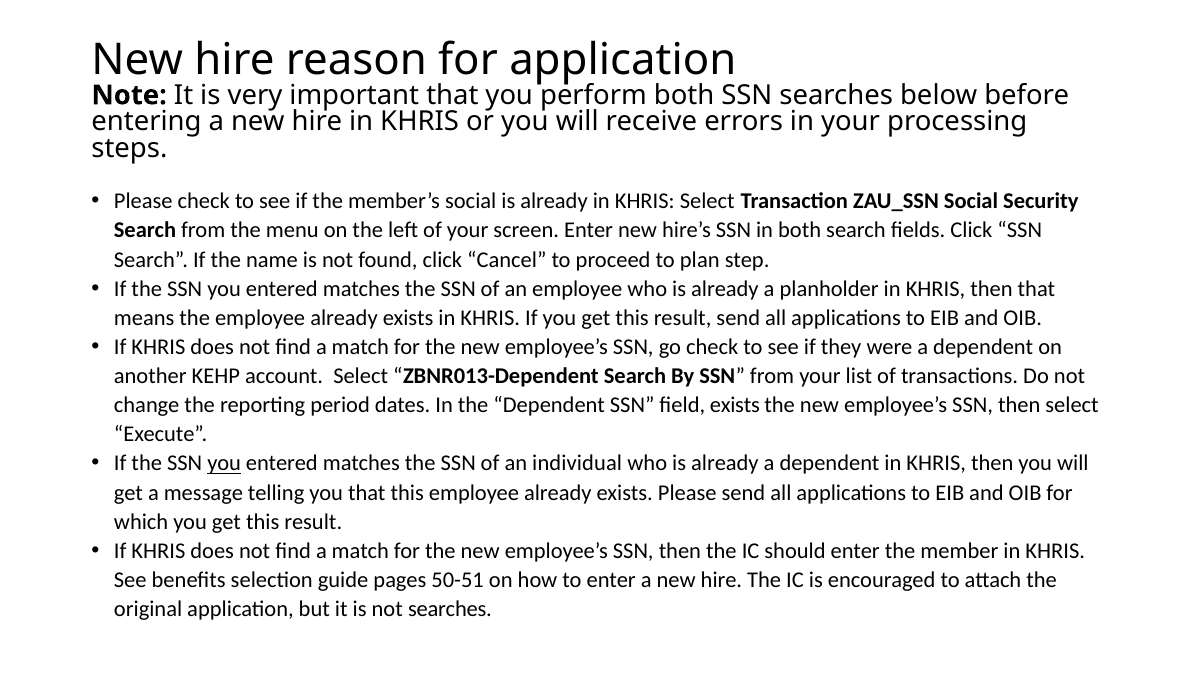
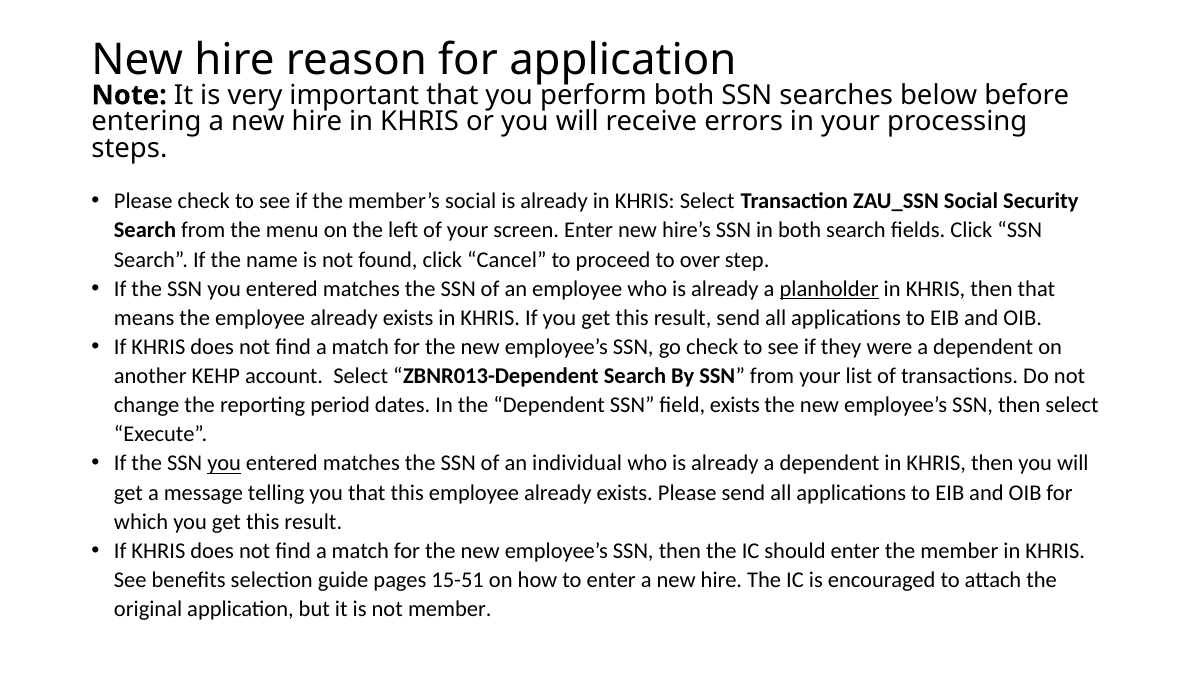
plan: plan -> over
planholder underline: none -> present
50-51: 50-51 -> 15-51
not searches: searches -> member
